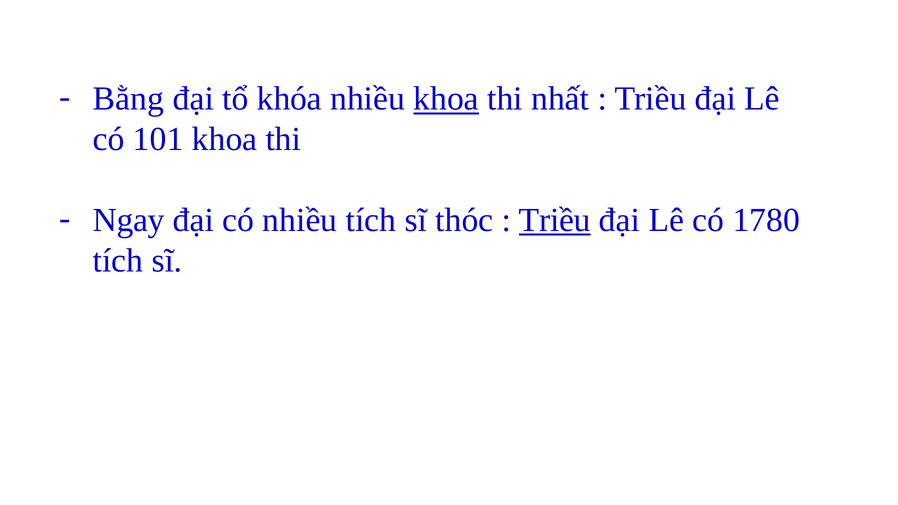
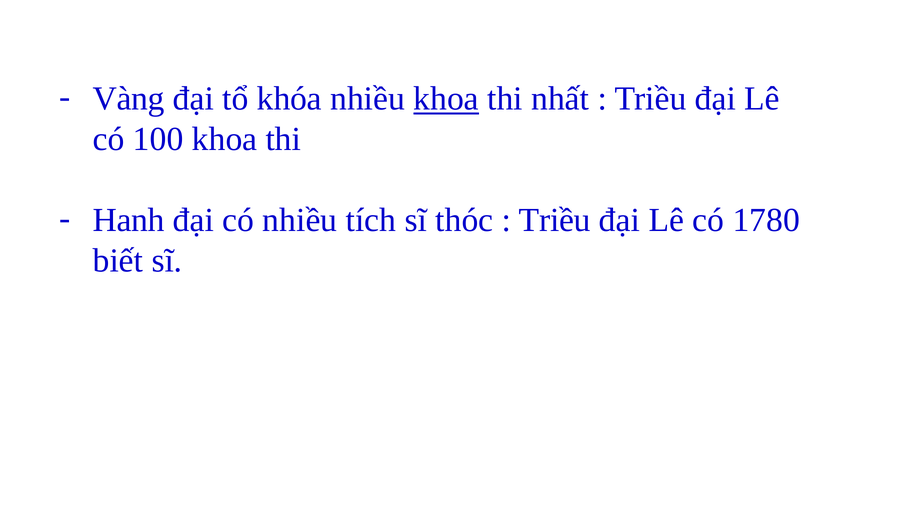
Bằng: Bằng -> Vàng
101: 101 -> 100
Ngay: Ngay -> Hanh
Triều at (555, 220) underline: present -> none
tích at (118, 261): tích -> biết
